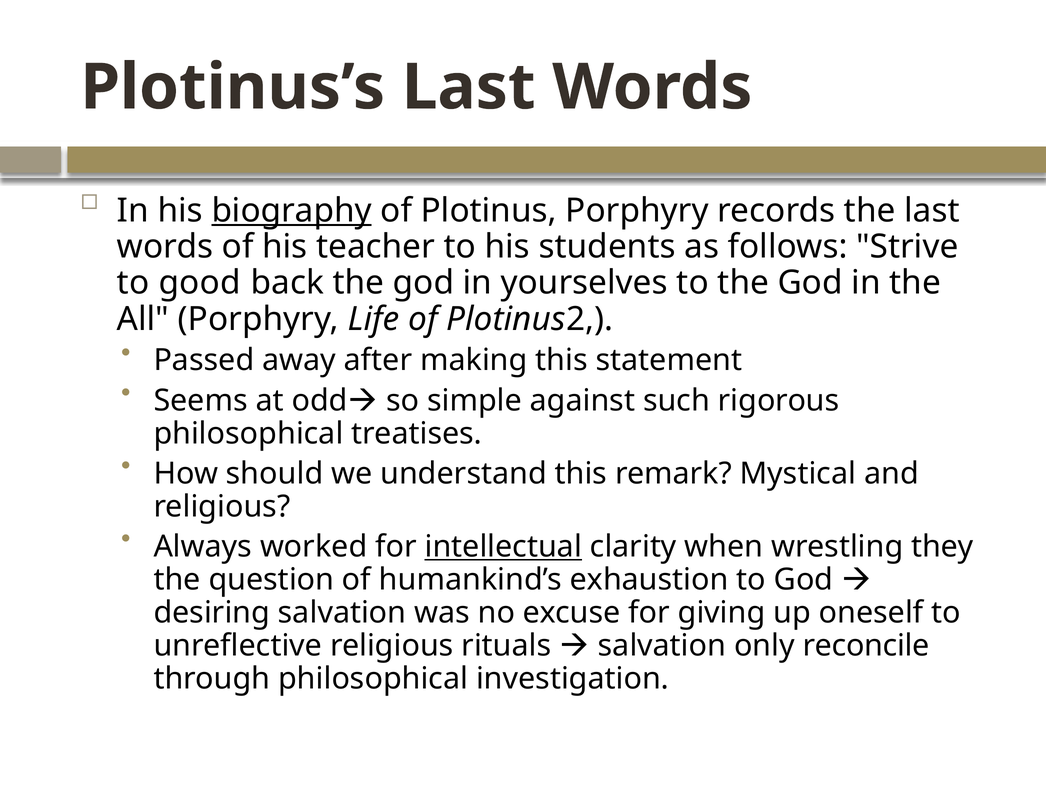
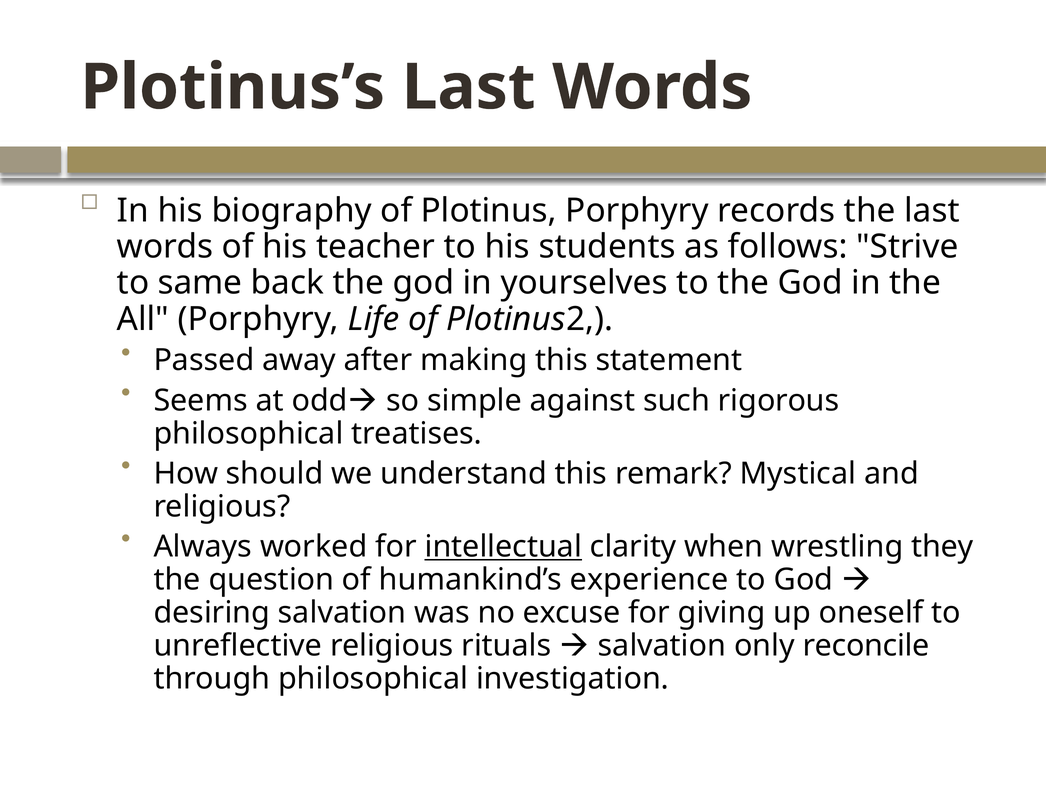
biography underline: present -> none
good: good -> same
exhaustion: exhaustion -> experience
